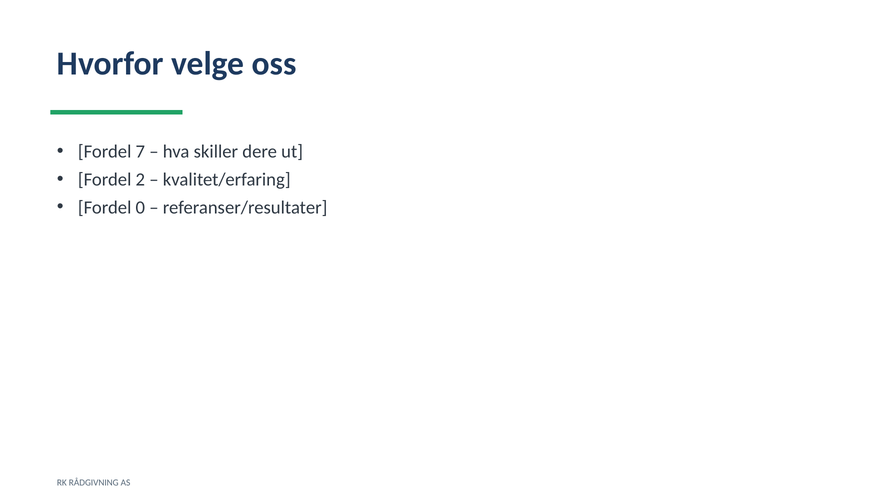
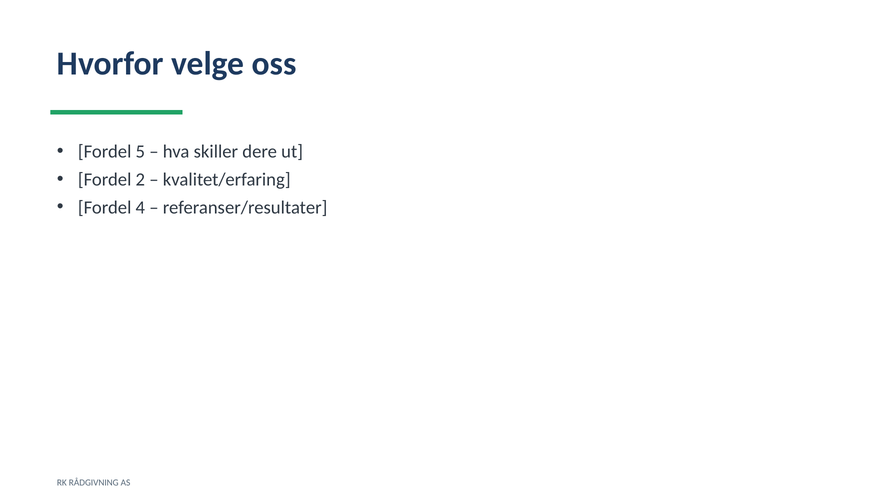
7: 7 -> 5
0: 0 -> 4
